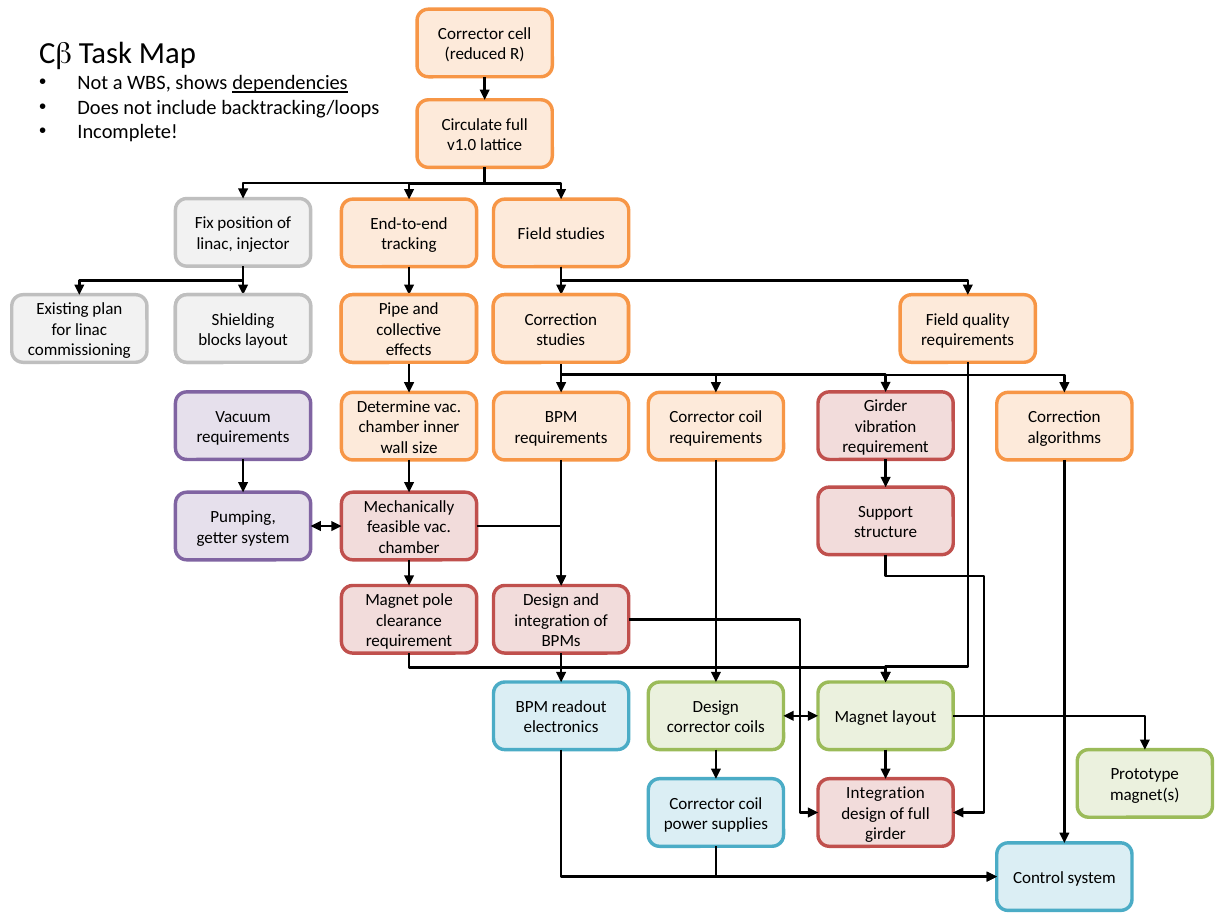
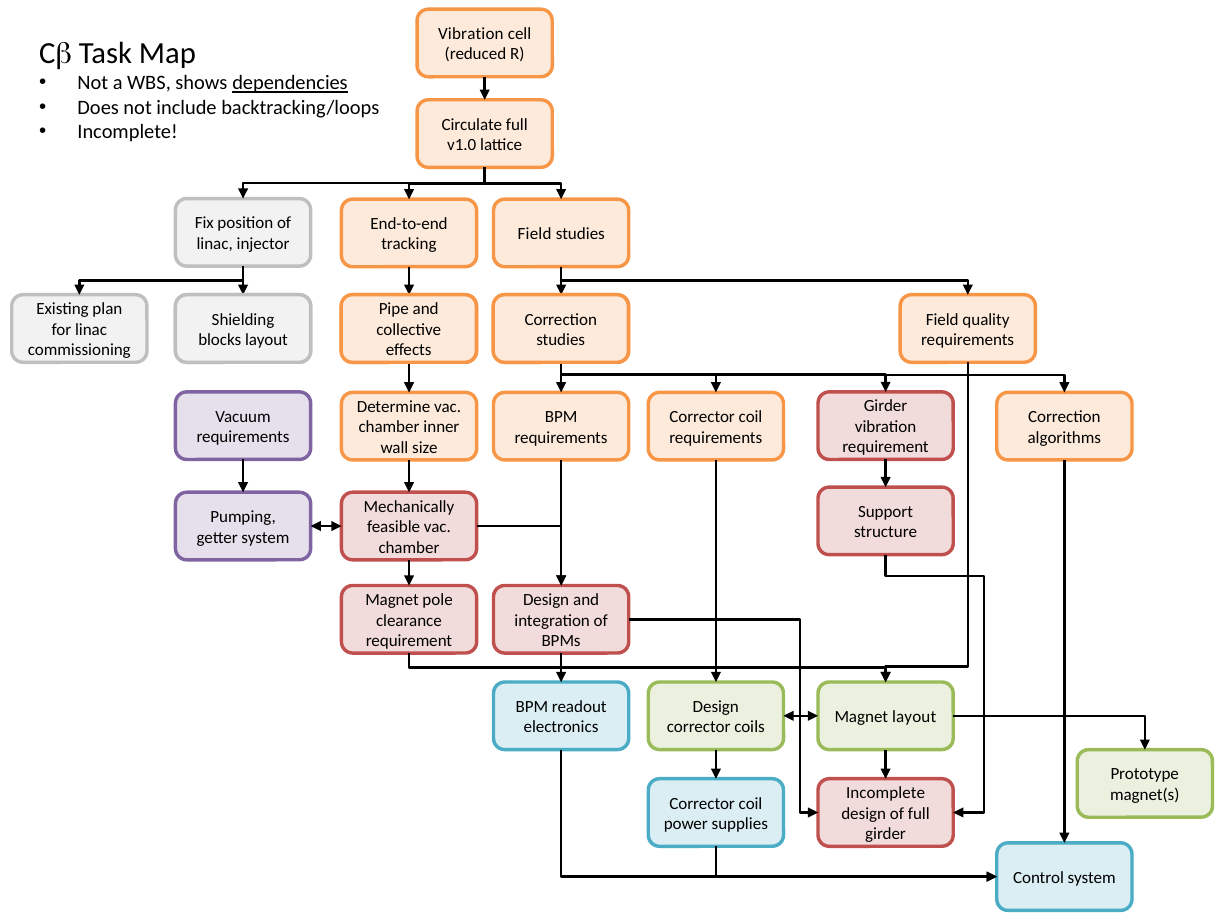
Corrector at (471, 34): Corrector -> Vibration
Integration at (885, 793): Integration -> Incomplete
